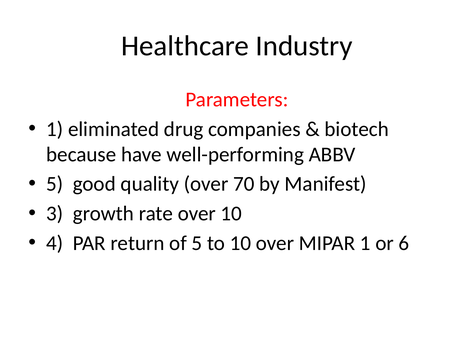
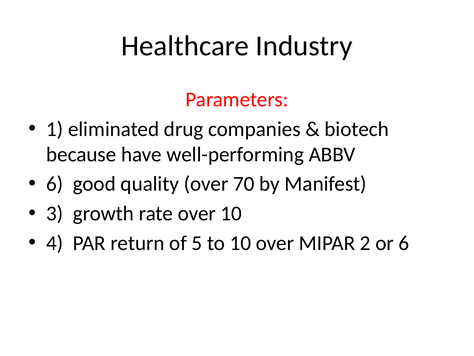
5 at (55, 184): 5 -> 6
MIPAR 1: 1 -> 2
